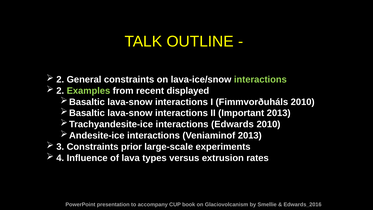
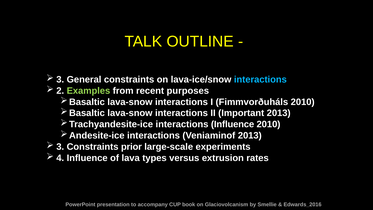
2 at (60, 79): 2 -> 3
interactions at (260, 79) colour: light green -> light blue
displayed: displayed -> purposes
interactions Edwards: Edwards -> Influence
